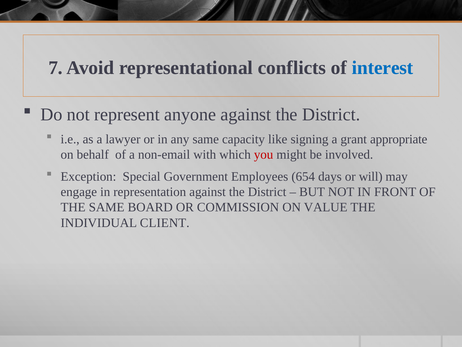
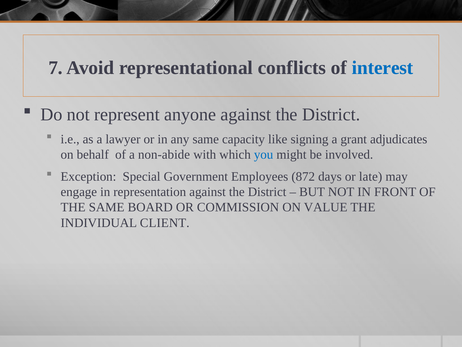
appropriate: appropriate -> adjudicates
non-email: non-email -> non-abide
you colour: red -> blue
654: 654 -> 872
will: will -> late
